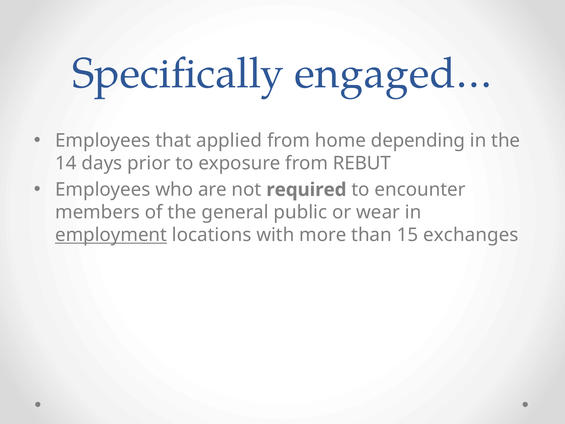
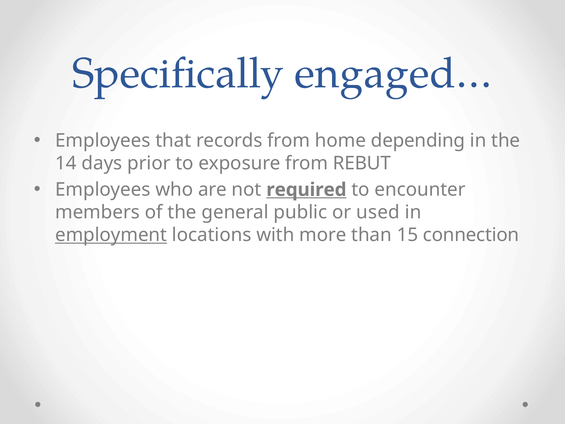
applied: applied -> records
required underline: none -> present
wear: wear -> used
exchanges: exchanges -> connection
